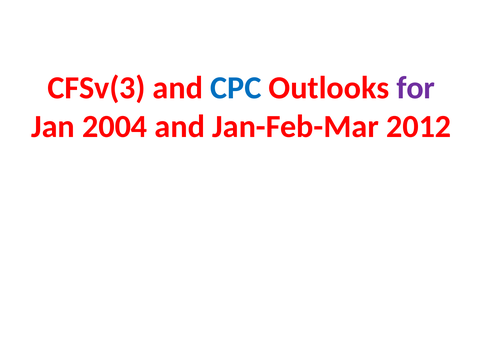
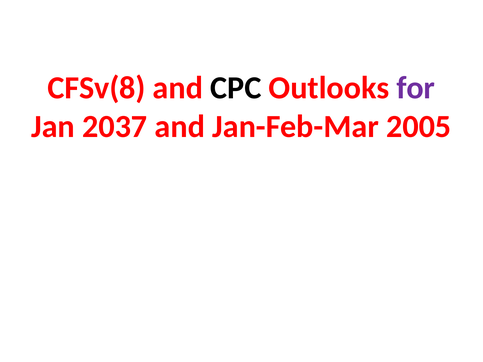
CFSv(3: CFSv(3 -> CFSv(8
CPC colour: blue -> black
2004: 2004 -> 2037
2012: 2012 -> 2005
